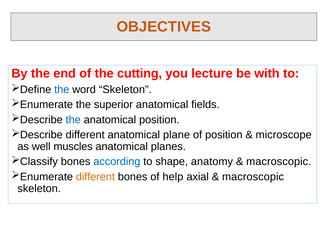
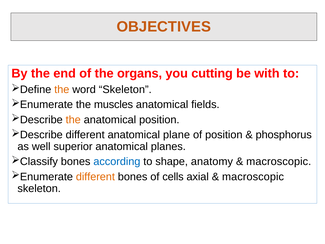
cutting: cutting -> organs
lecture: lecture -> cutting
the at (62, 89) colour: blue -> orange
superior: superior -> muscles
the at (73, 120) colour: blue -> orange
microscope: microscope -> phosphorus
muscles: muscles -> superior
help: help -> cells
